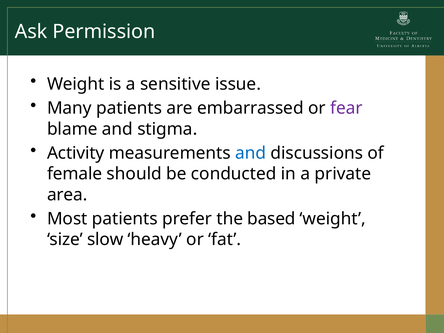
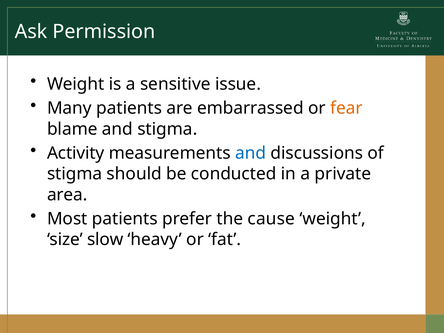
fear colour: purple -> orange
female at (75, 174): female -> stigma
based: based -> cause
